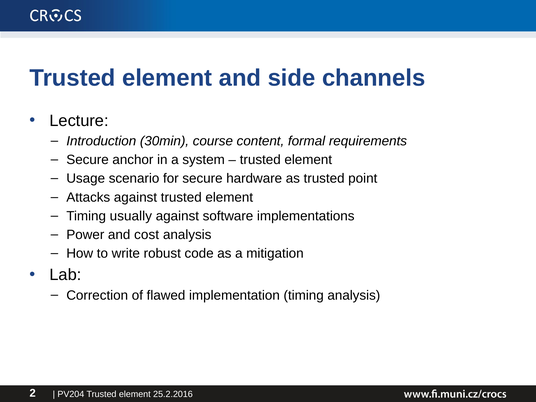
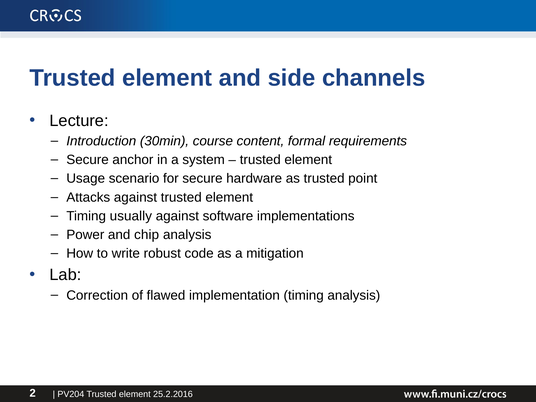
cost: cost -> chip
